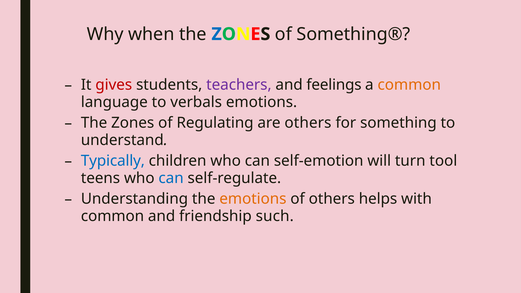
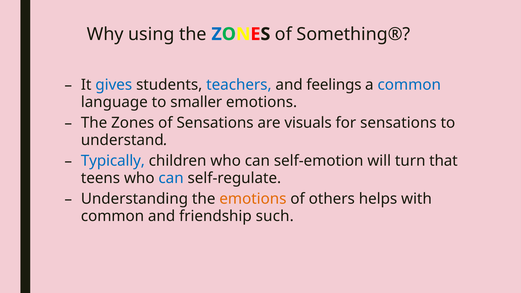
when: when -> using
gives colour: red -> blue
teachers colour: purple -> blue
common at (409, 85) colour: orange -> blue
verbals: verbals -> smaller
of Regulating: Regulating -> Sensations
are others: others -> visuals
for something: something -> sensations
tool: tool -> that
